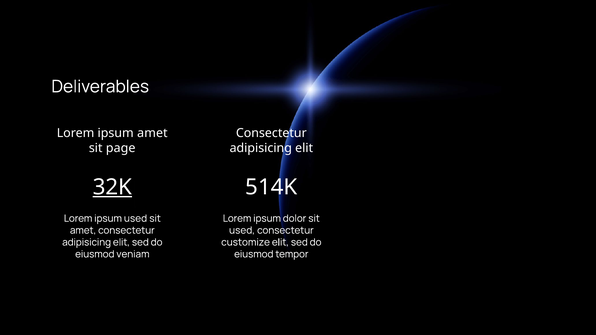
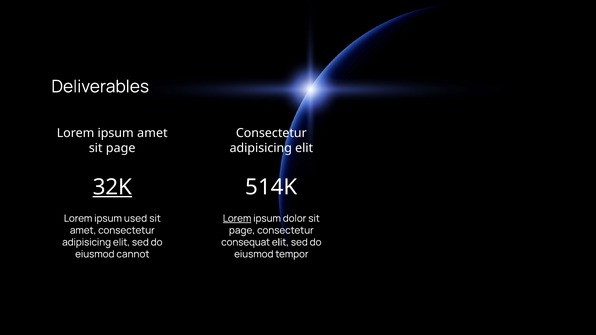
Lorem at (237, 219) underline: none -> present
used at (242, 230): used -> page
customize: customize -> consequat
veniam: veniam -> cannot
